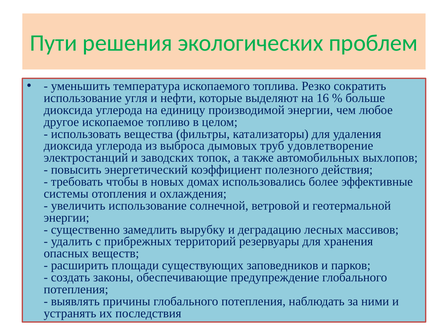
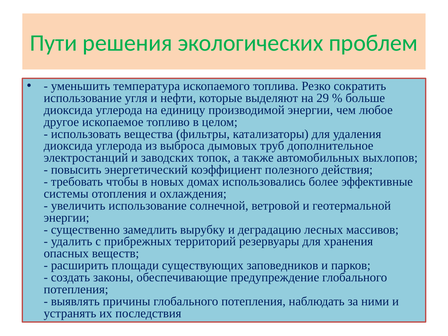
16: 16 -> 29
удовлетворение: удовлетворение -> дополнительное
